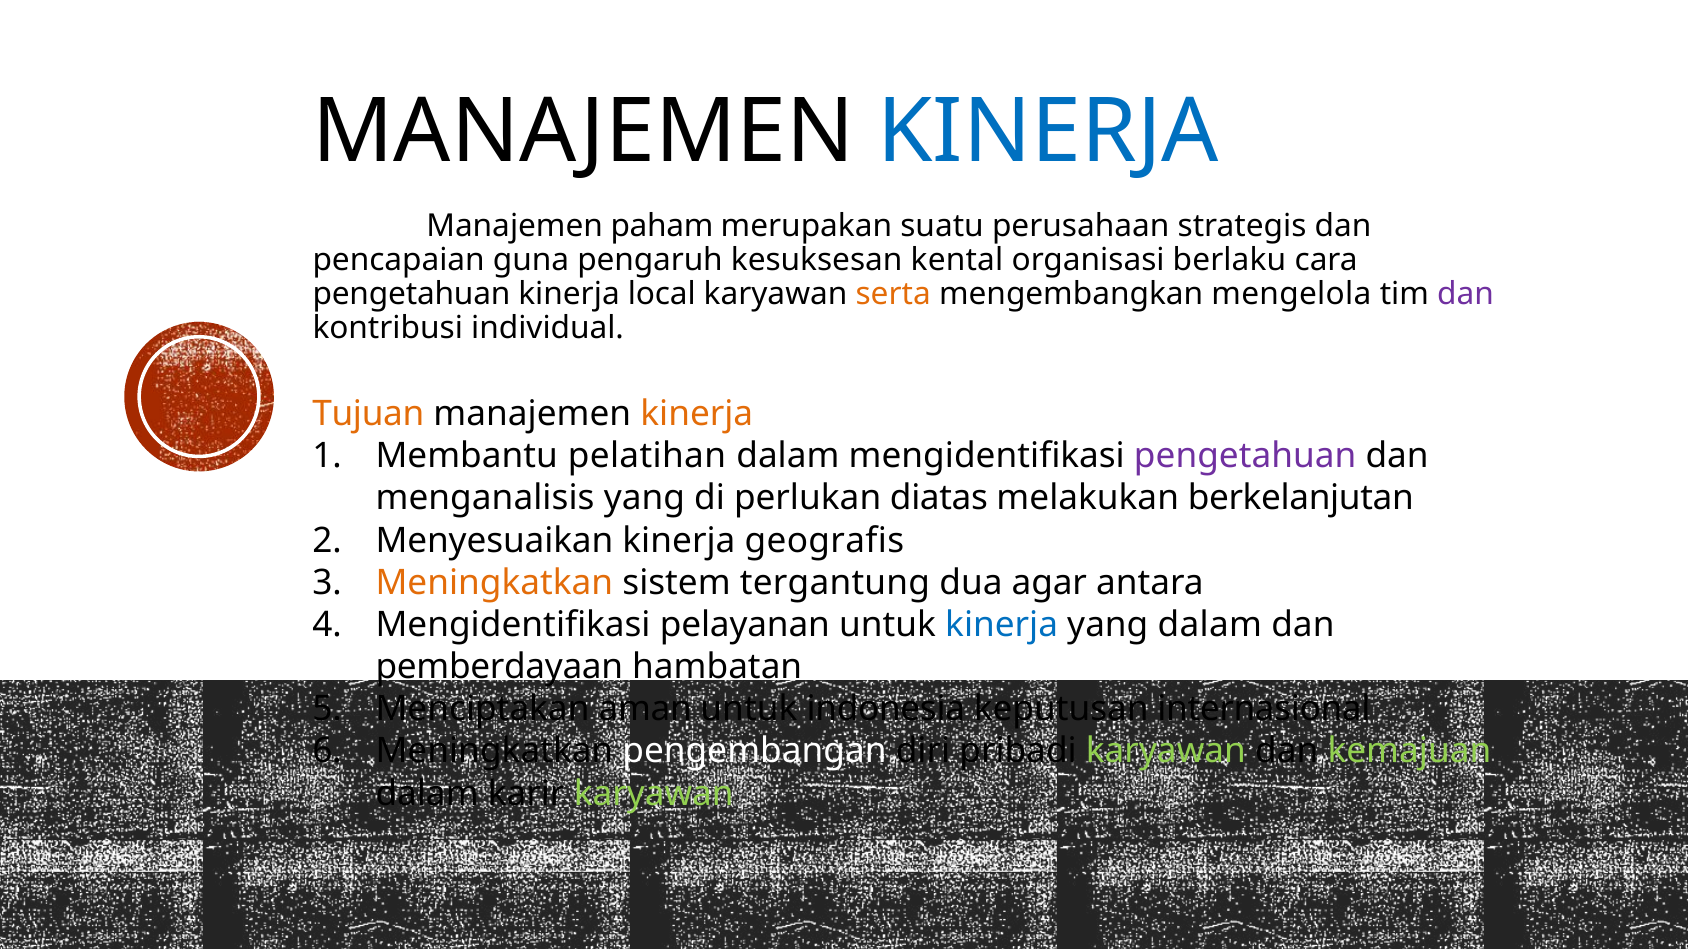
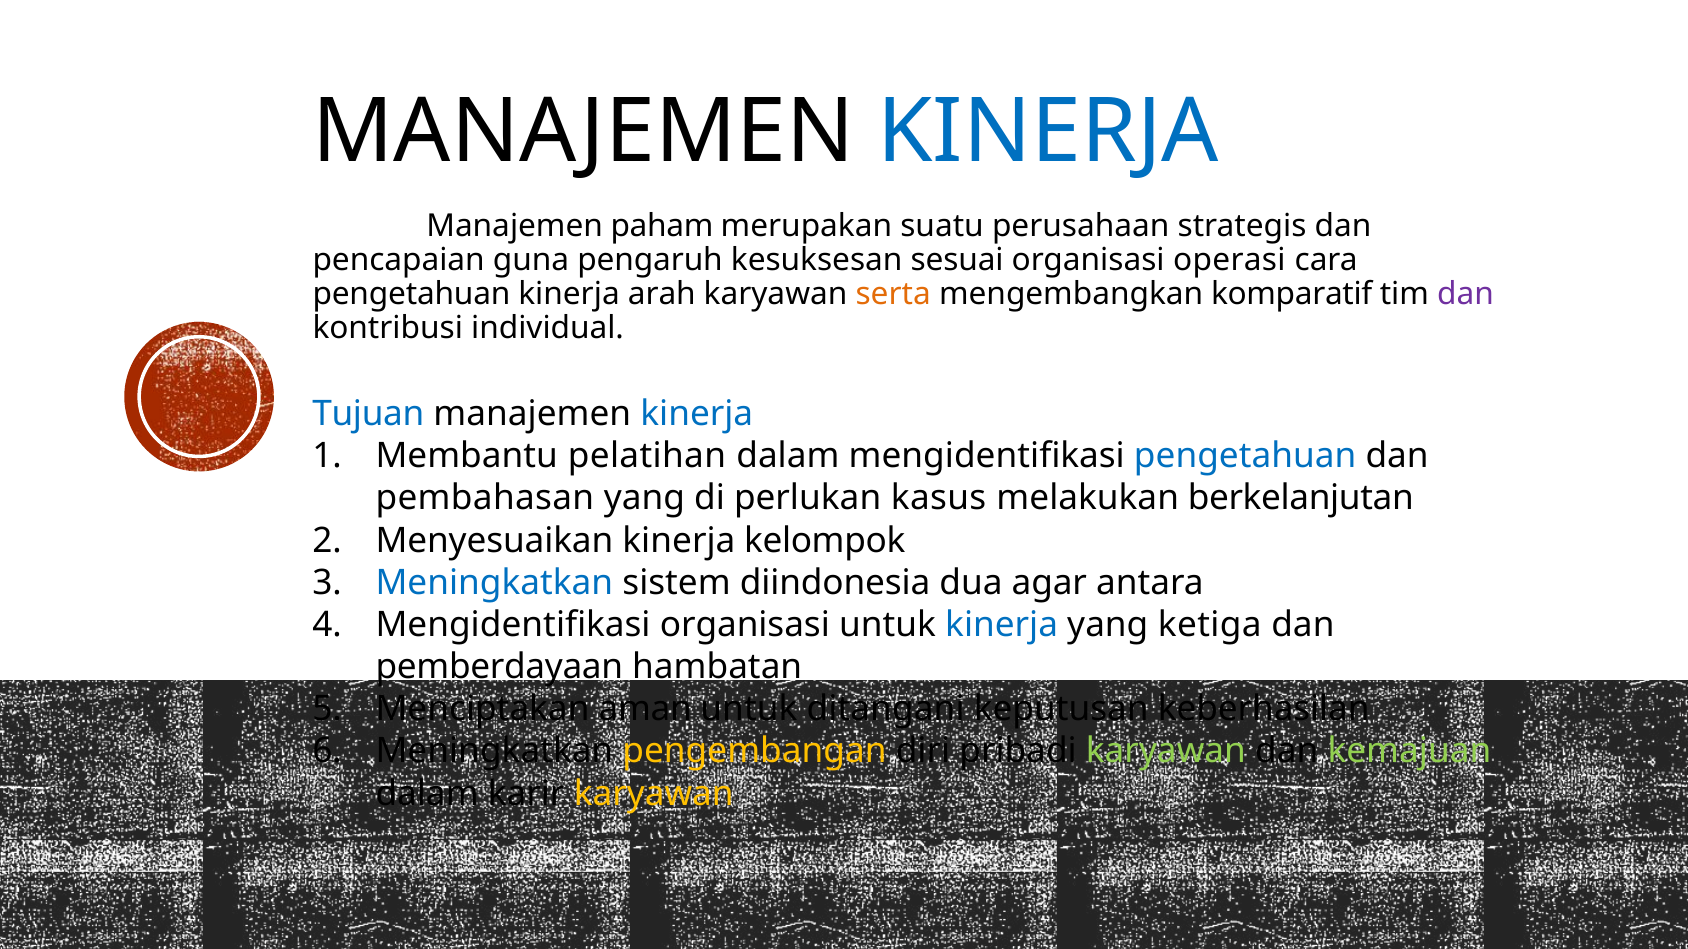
kental: kental -> sesuai
berlaku: berlaku -> operasi
local: local -> arah
mengelola: mengelola -> komparatif
Tujuan colour: orange -> blue
kinerja at (697, 414) colour: orange -> blue
pengetahuan at (1245, 456) colour: purple -> blue
menganalisis: menganalisis -> pembahasan
diatas: diatas -> kasus
geografis: geografis -> kelompok
Meningkatkan at (494, 583) colour: orange -> blue
tergantung: tergantung -> diindonesia
Mengidentifikasi pelayanan: pelayanan -> organisasi
yang dalam: dalam -> ketiga
indonesia: indonesia -> ditangani
internasional: internasional -> keberhasilan
pengembangan colour: white -> yellow
karyawan at (654, 794) colour: light green -> yellow
